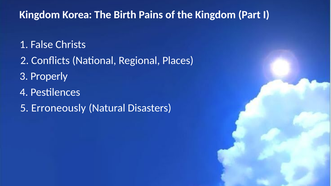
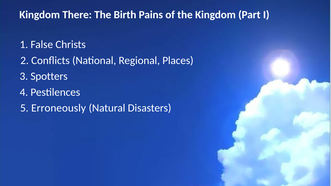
Korea: Korea -> There
Properly: Properly -> Spotters
